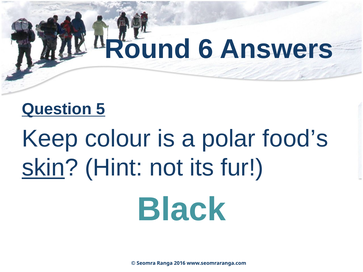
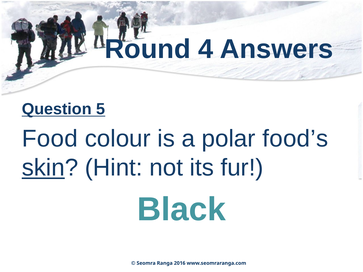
6: 6 -> 4
Keep: Keep -> Food
